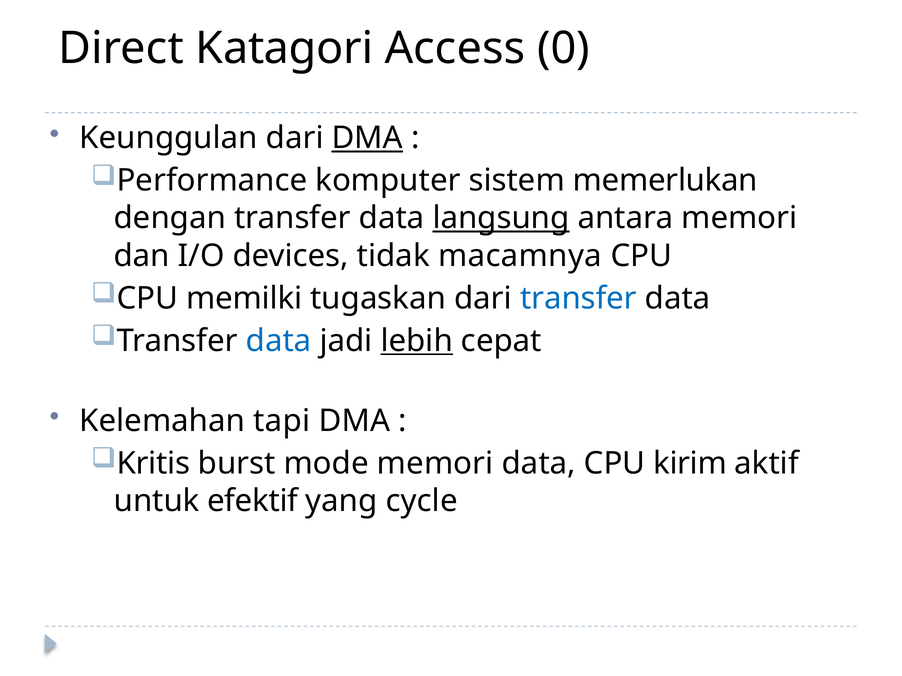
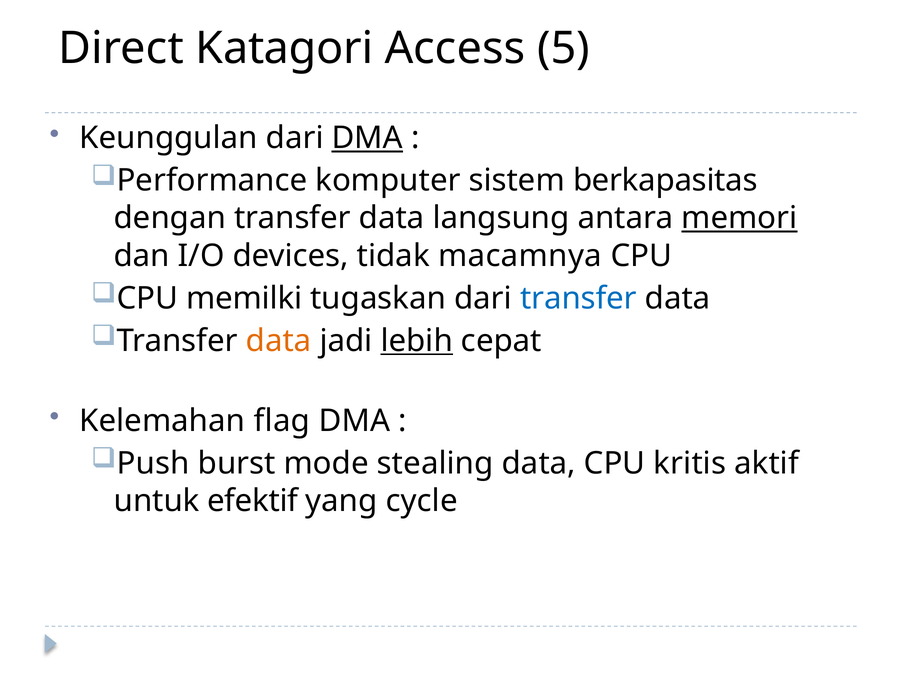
0: 0 -> 5
memerlukan: memerlukan -> berkapasitas
langsung underline: present -> none
memori at (739, 218) underline: none -> present
data at (279, 341) colour: blue -> orange
tapi: tapi -> flag
Kritis: Kritis -> Push
mode memori: memori -> stealing
kirim: kirim -> kritis
